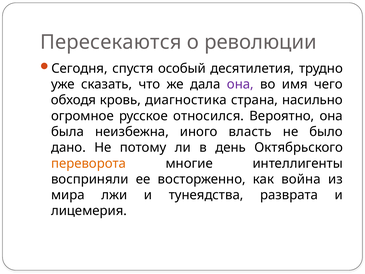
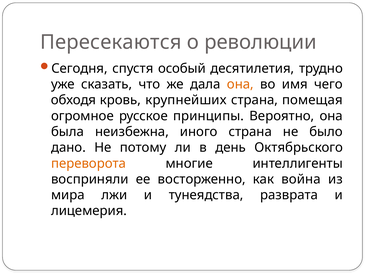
она at (240, 84) colour: purple -> orange
диагностика: диагностика -> крупнейших
насильно: насильно -> помещая
относился: относился -> принципы
иного власть: власть -> страна
